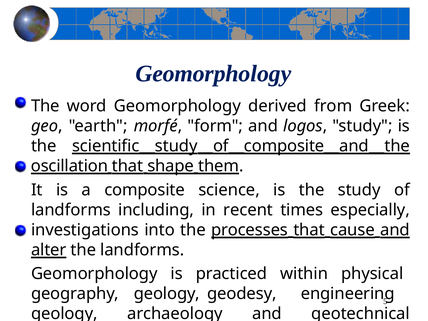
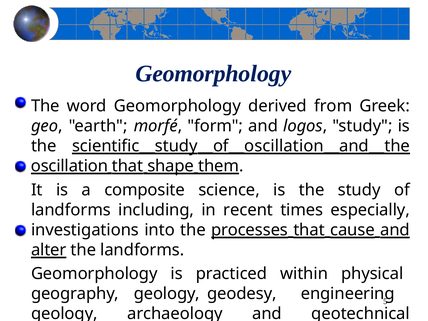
of composite: composite -> oscillation
